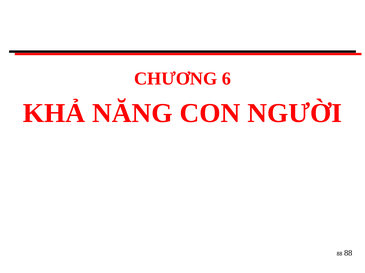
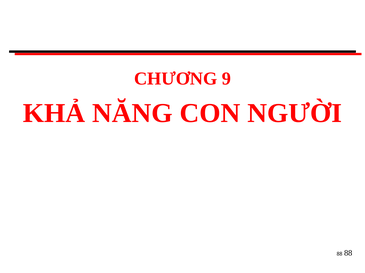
6: 6 -> 9
